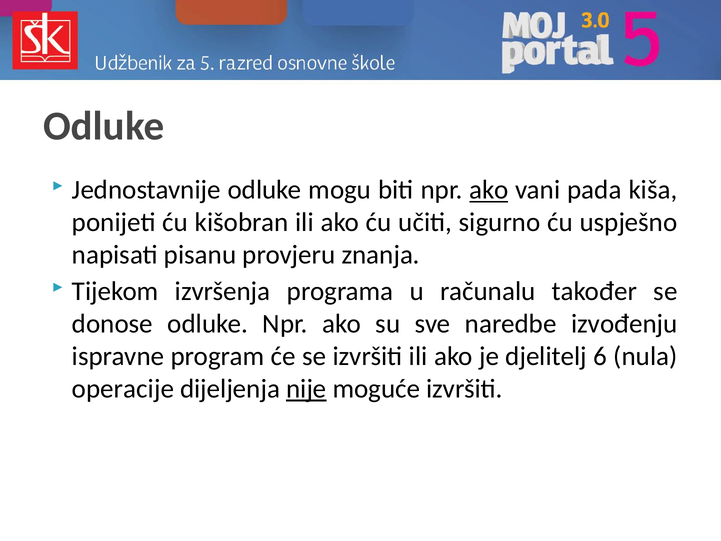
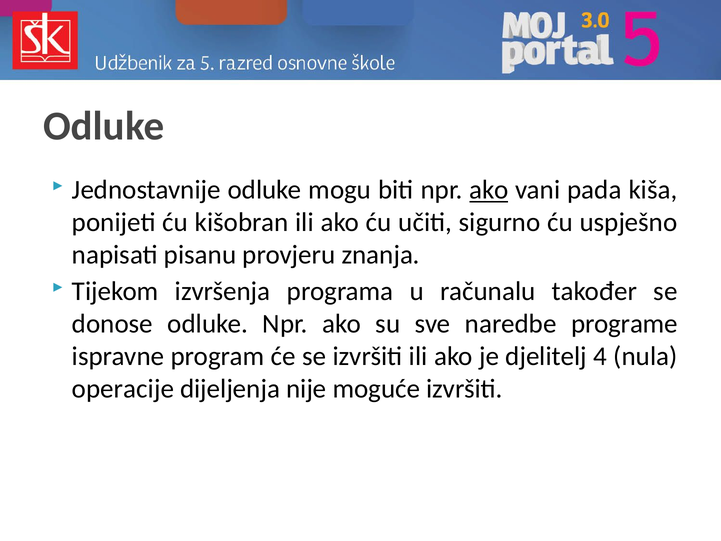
izvođenju: izvođenju -> programe
6: 6 -> 4
nije underline: present -> none
